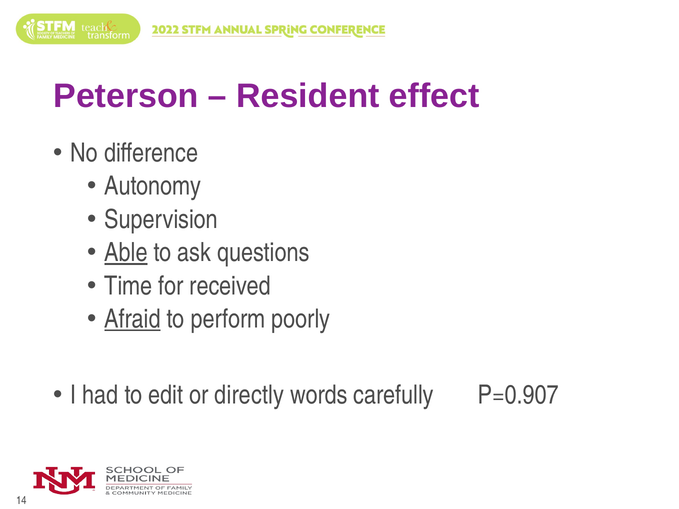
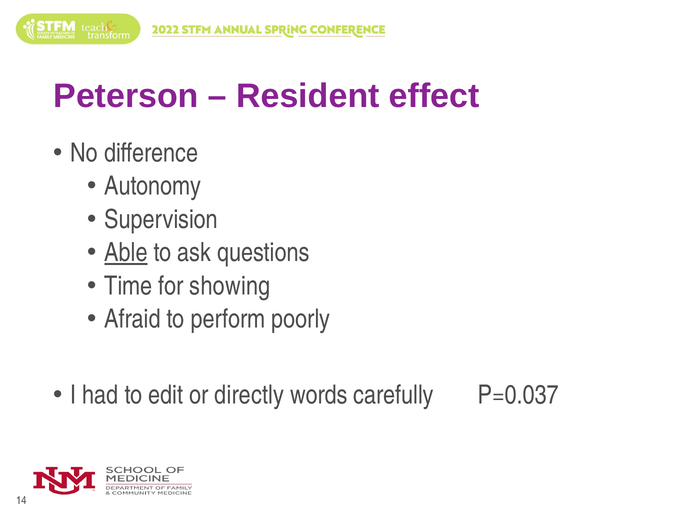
received: received -> showing
Afraid underline: present -> none
P=0.907: P=0.907 -> P=0.037
